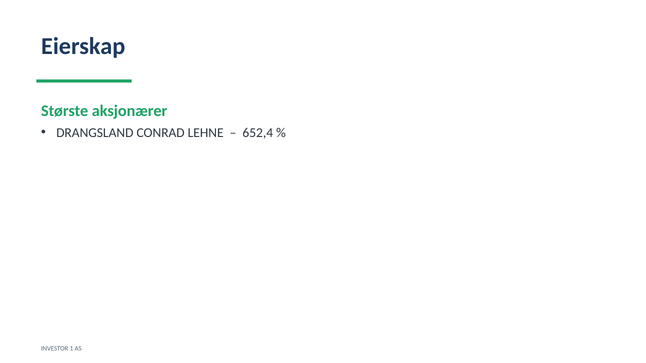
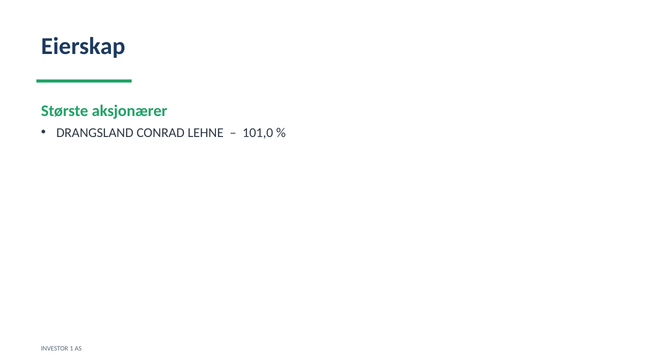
652,4: 652,4 -> 101,0
